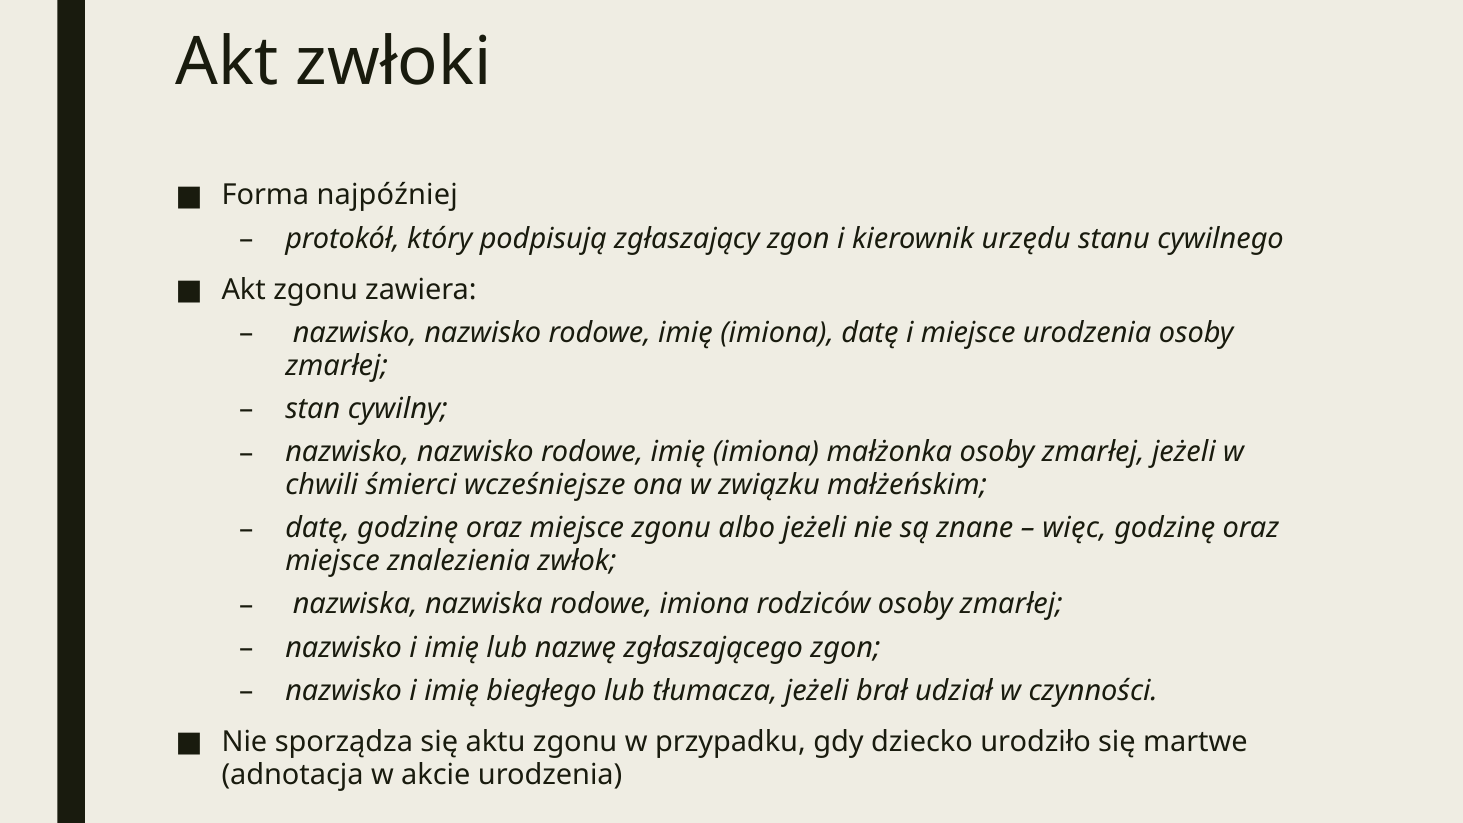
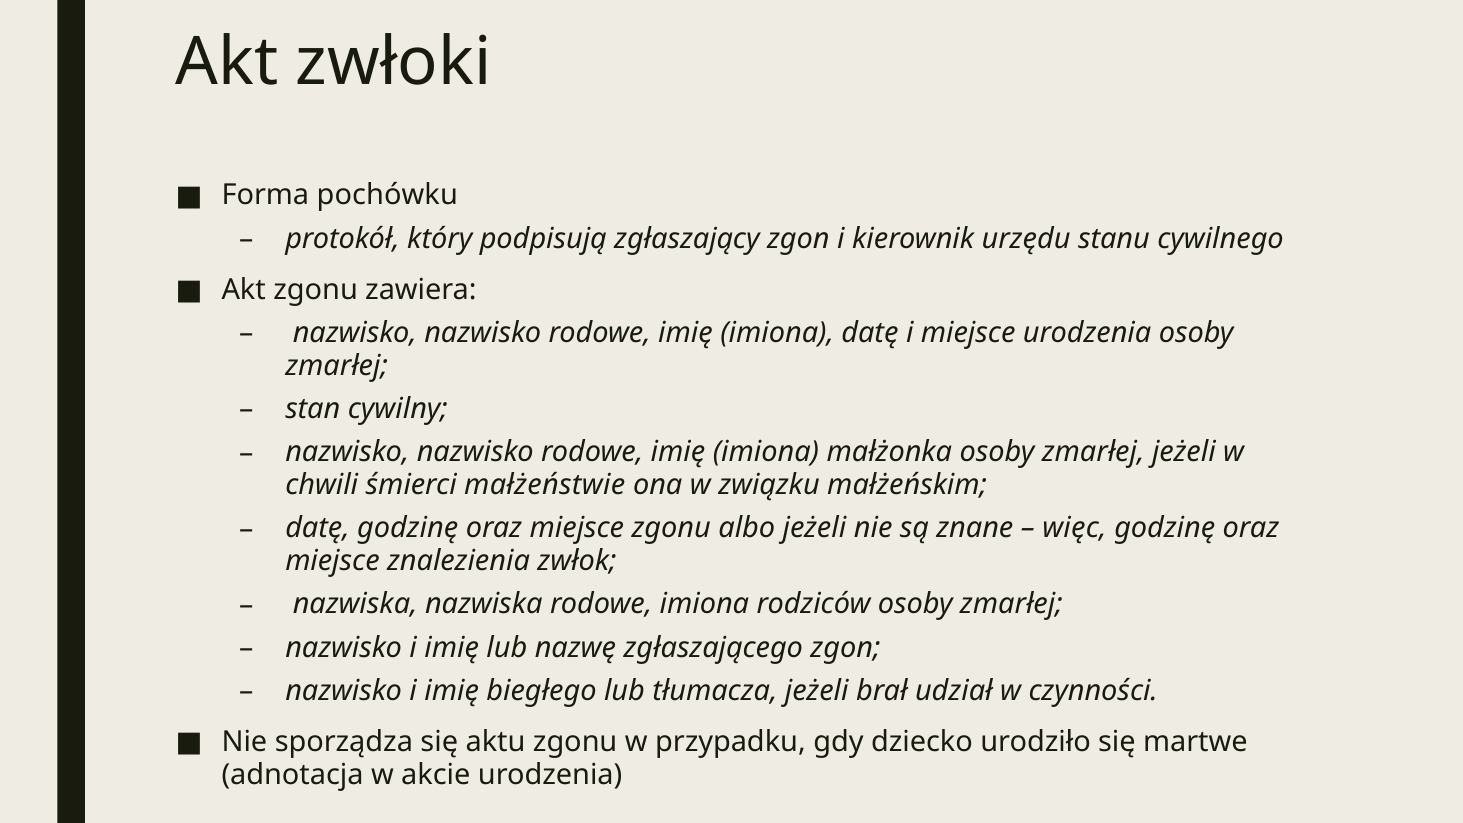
najpóźniej: najpóźniej -> pochówku
wcześniejsze: wcześniejsze -> małżeństwie
